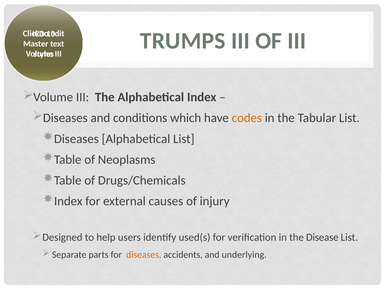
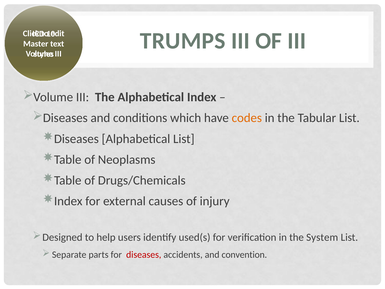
Disease: Disease -> System
diseases at (144, 255) colour: orange -> red
underlying: underlying -> convention
